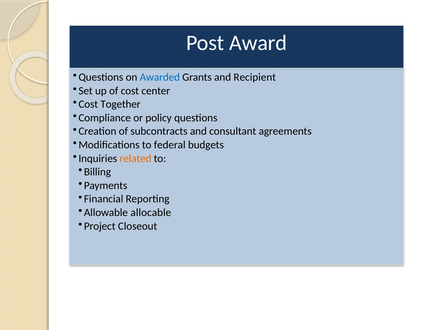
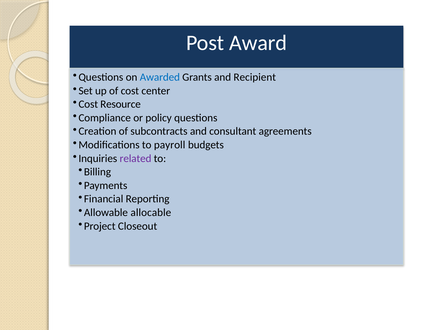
Together: Together -> Resource
federal: federal -> payroll
related colour: orange -> purple
